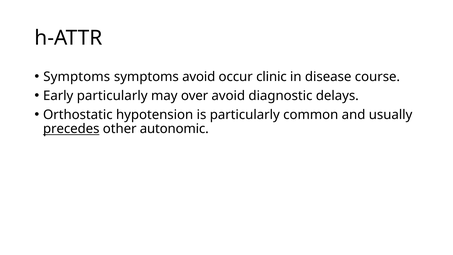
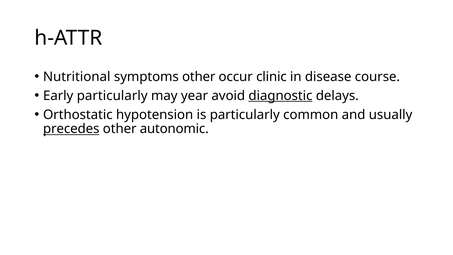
Symptoms at (77, 77): Symptoms -> Nutritional
symptoms avoid: avoid -> other
over: over -> year
diagnostic underline: none -> present
